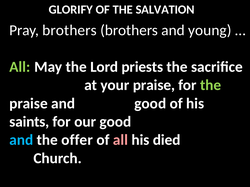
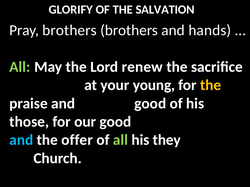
young: young -> hands
priests: priests -> renew
your praise: praise -> young
the at (211, 85) colour: light green -> yellow
saints: saints -> those
all at (120, 140) colour: pink -> light green
died: died -> they
